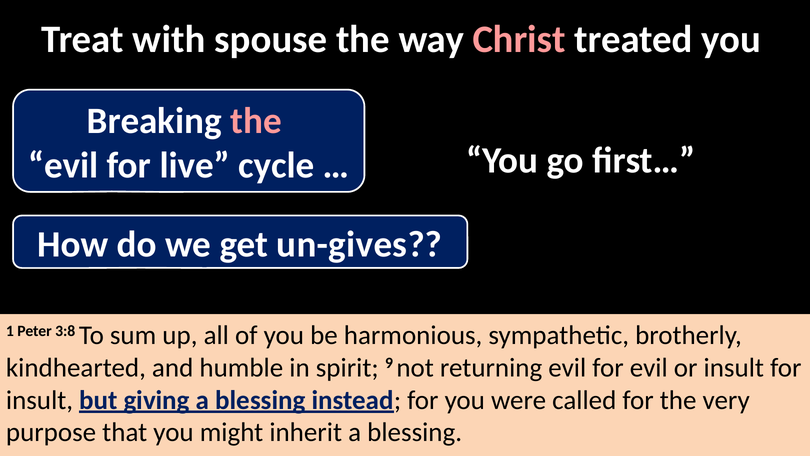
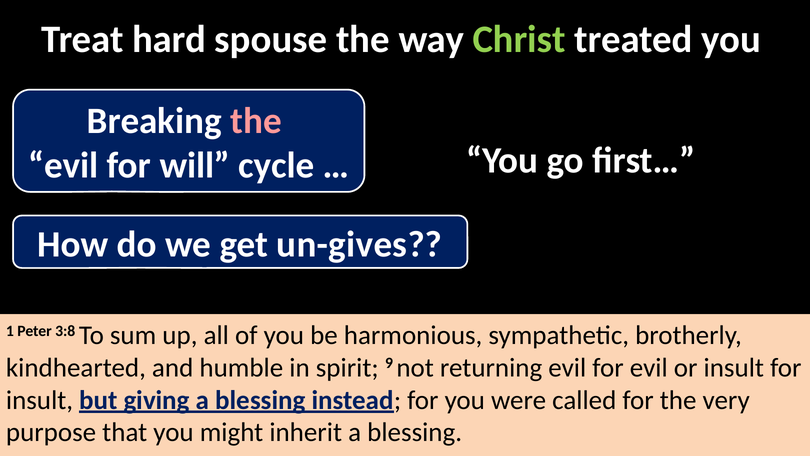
with: with -> hard
Christ colour: pink -> light green
live: live -> will
